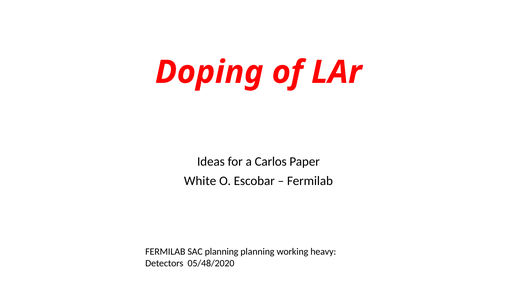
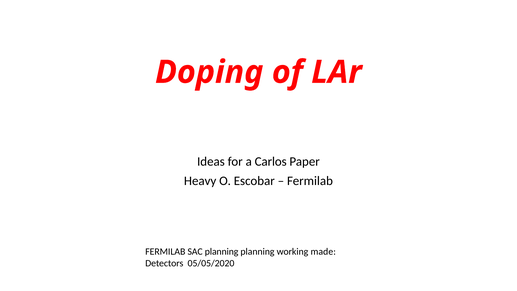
White: White -> Heavy
heavy: heavy -> made
05/48/2020: 05/48/2020 -> 05/05/2020
